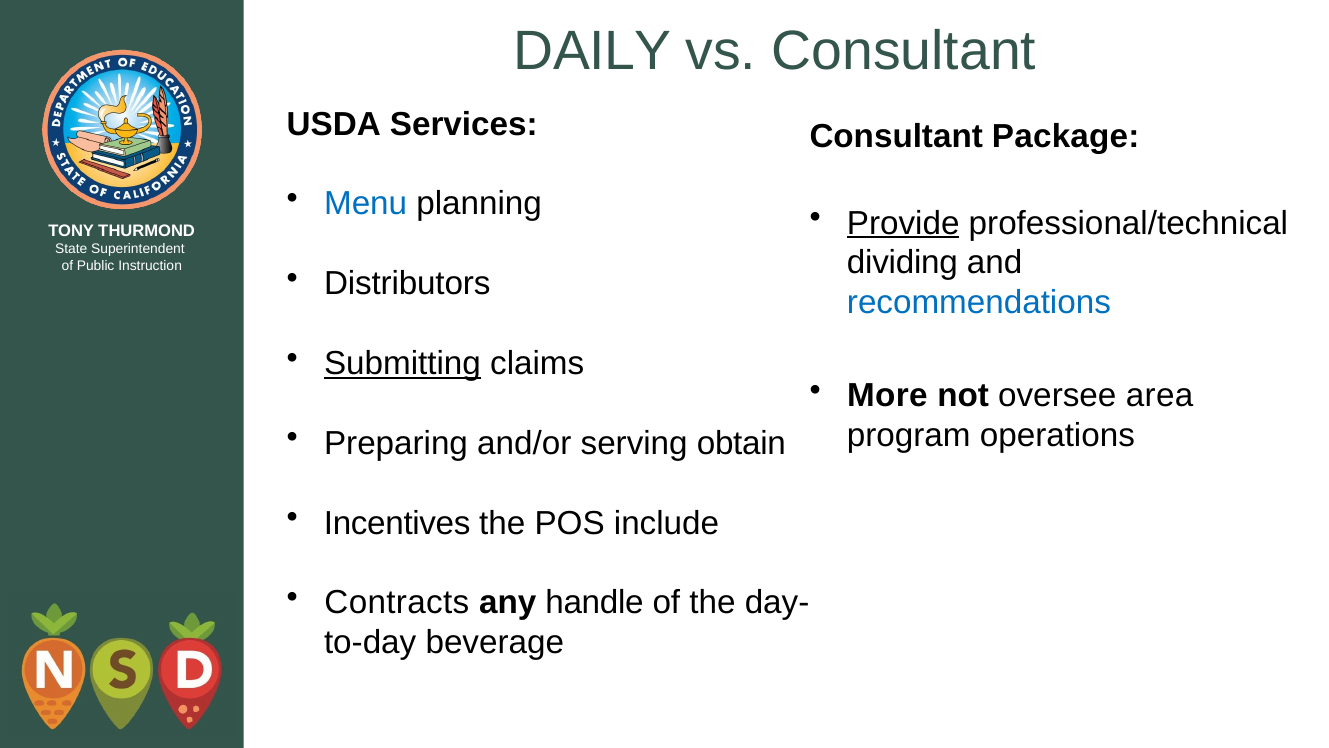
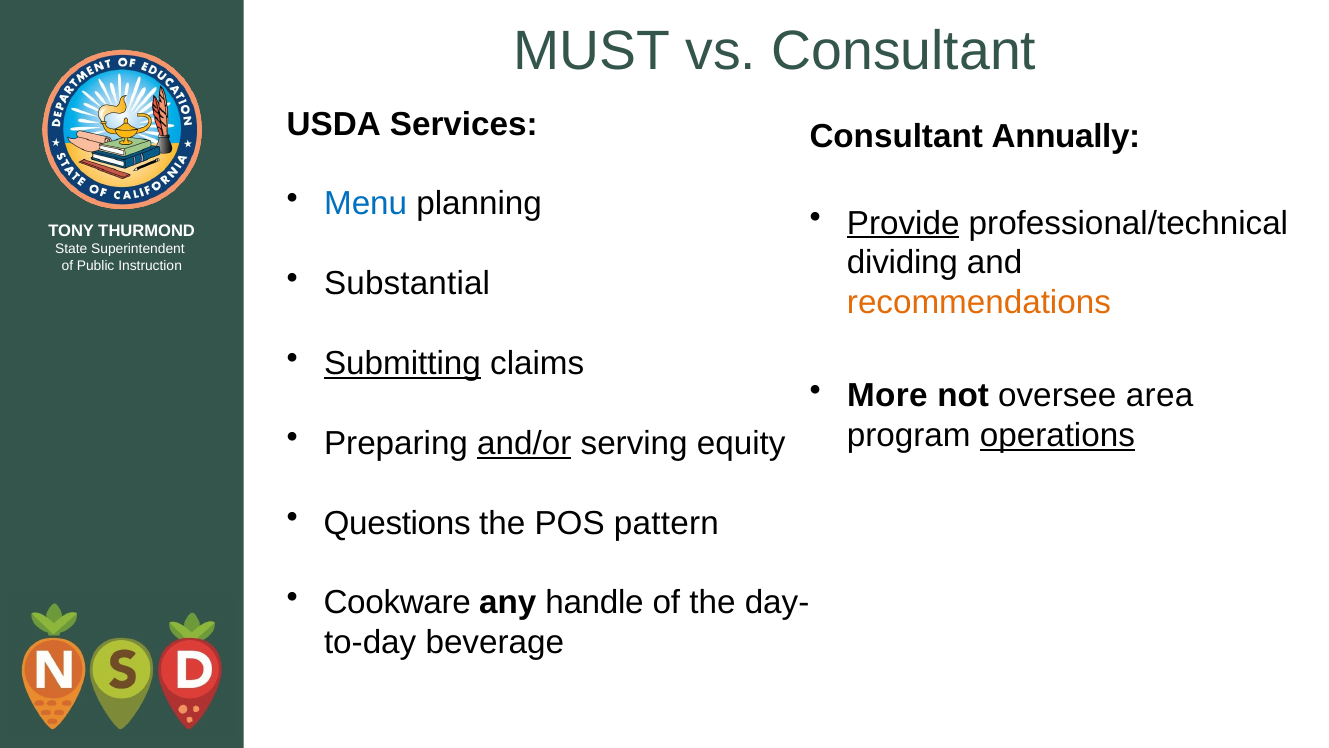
DAILY: DAILY -> MUST
Package: Package -> Annually
Distributors: Distributors -> Substantial
recommendations colour: blue -> orange
operations underline: none -> present
and/or underline: none -> present
obtain: obtain -> equity
Incentives: Incentives -> Questions
include: include -> pattern
Contracts: Contracts -> Cookware
